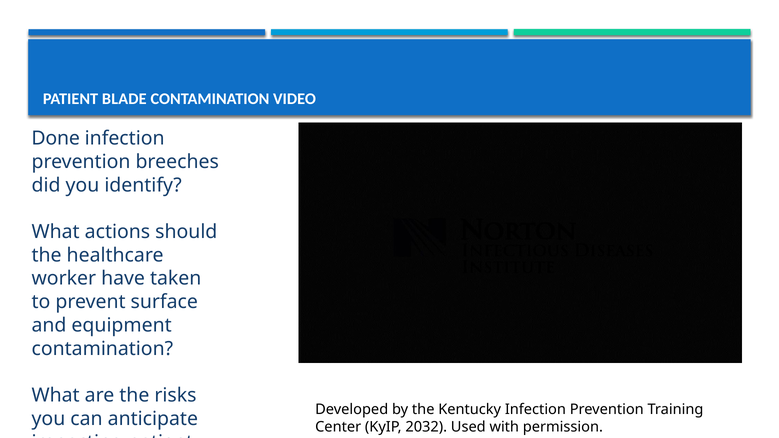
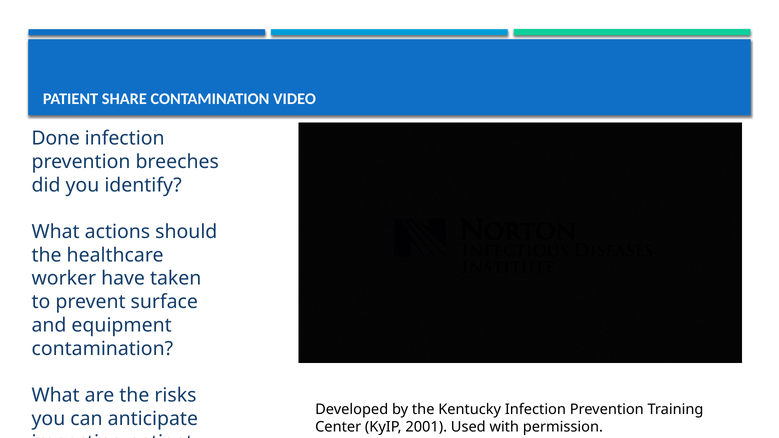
BLADE: BLADE -> SHARE
2032: 2032 -> 2001
